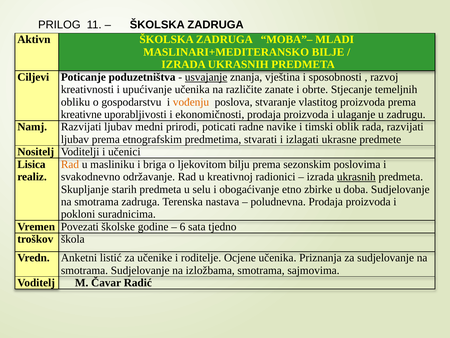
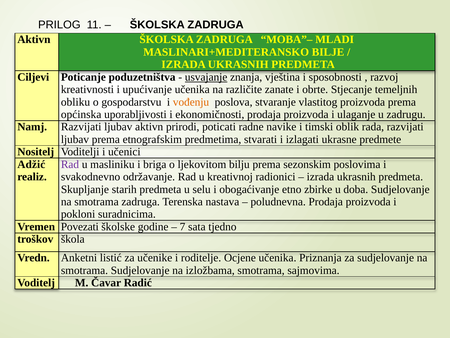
kreativne: kreativne -> općinska
ljubav medni: medni -> aktivn
Lisica: Lisica -> Adžić
Rad at (70, 164) colour: orange -> purple
ukrasnih at (356, 177) underline: present -> none
6: 6 -> 7
